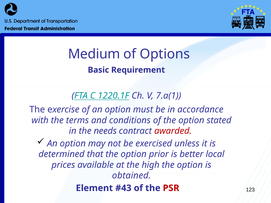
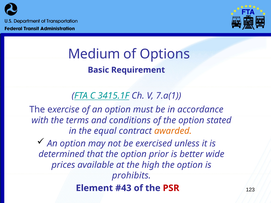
1220.1F: 1220.1F -> 3415.1F
needs: needs -> equal
awarded colour: red -> orange
local: local -> wide
obtained: obtained -> prohibits
